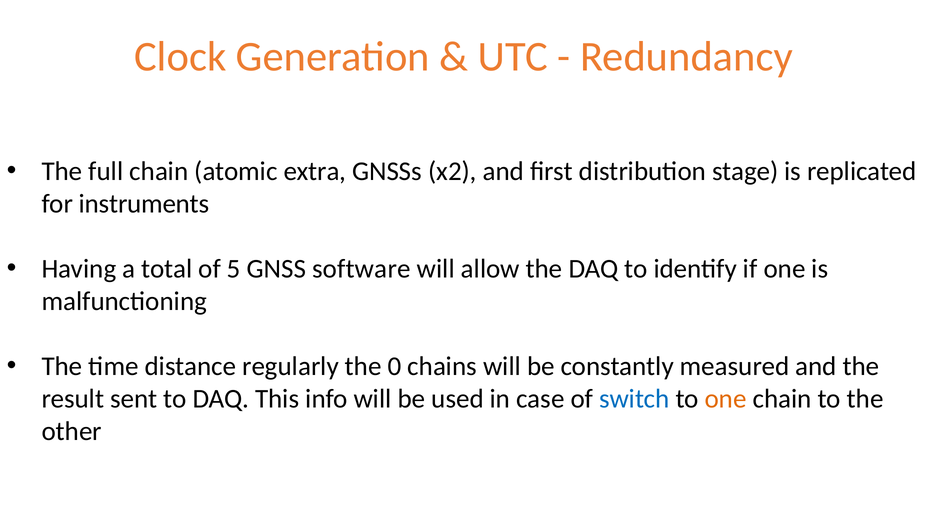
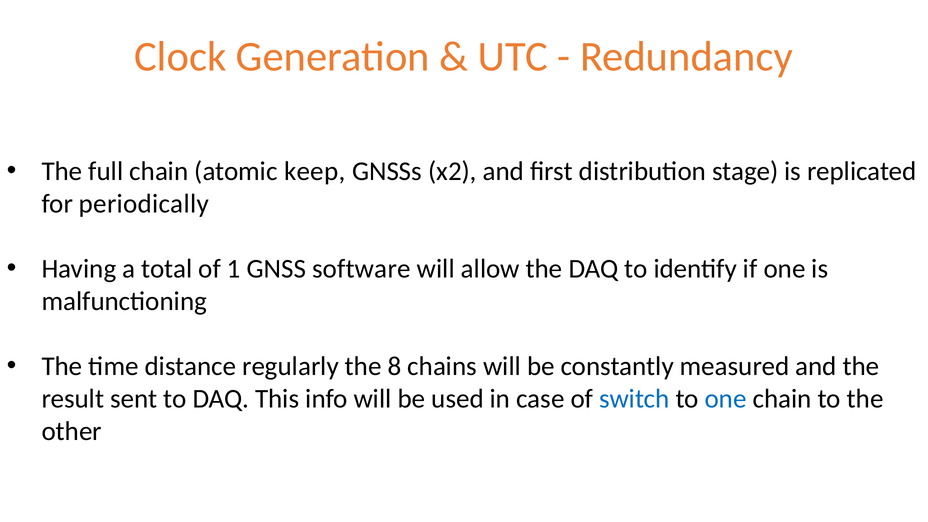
extra: extra -> keep
instruments: instruments -> periodically
5: 5 -> 1
0: 0 -> 8
one at (726, 399) colour: orange -> blue
